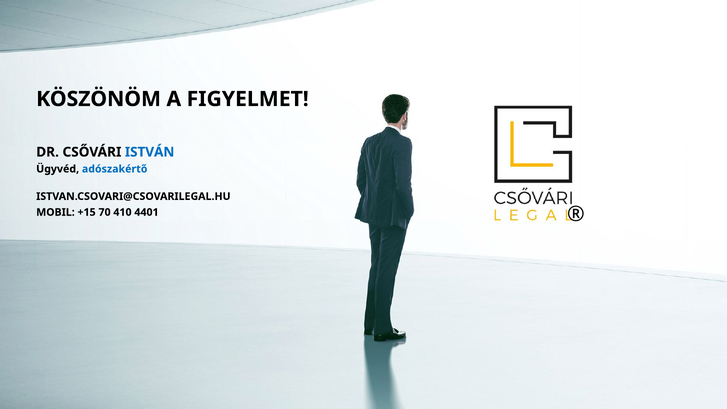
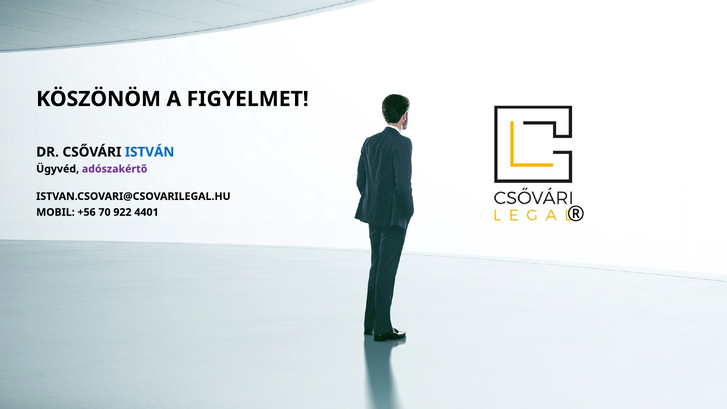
adószakértő colour: blue -> purple
+15: +15 -> +56
410: 410 -> 922
